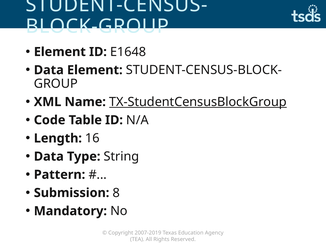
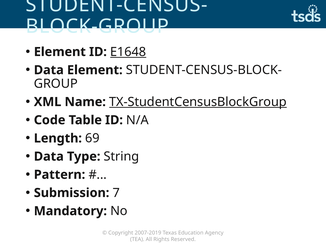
E1648 underline: none -> present
16: 16 -> 69
8: 8 -> 7
